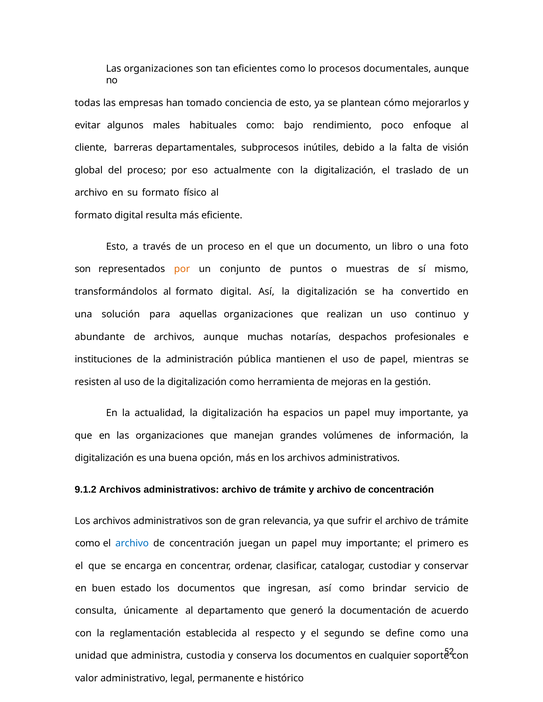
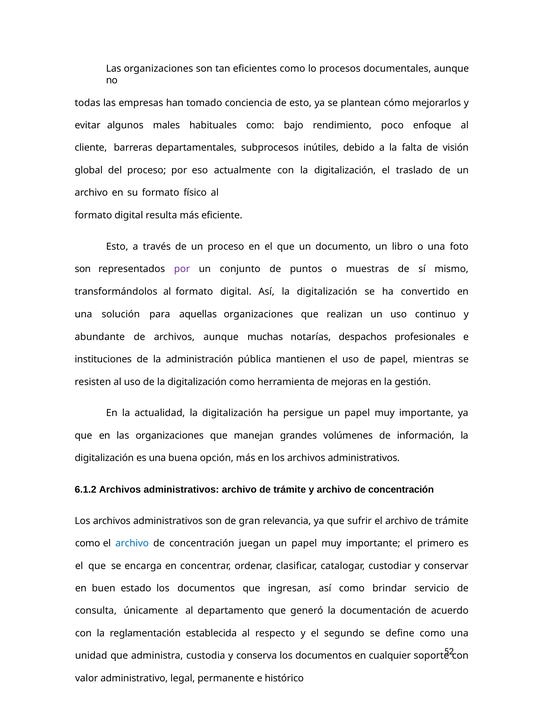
por at (182, 269) colour: orange -> purple
espacios: espacios -> persigue
9.1.2: 9.1.2 -> 6.1.2
